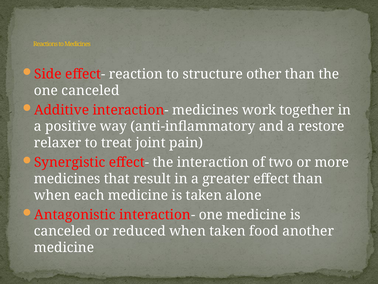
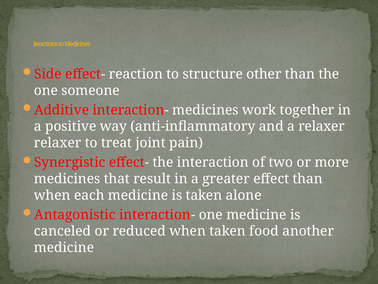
one canceled: canceled -> someone
a restore: restore -> relaxer
